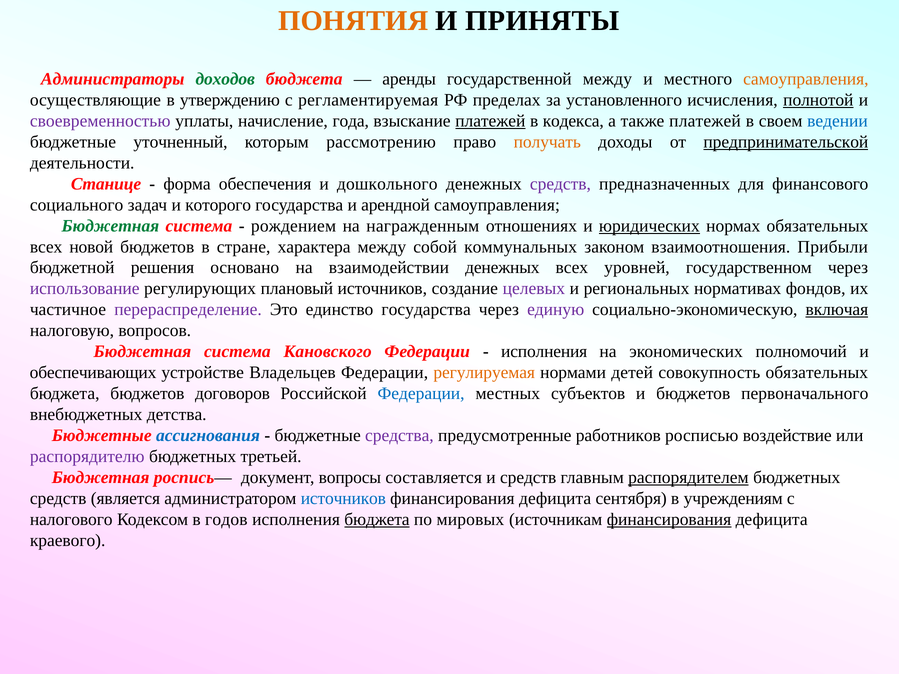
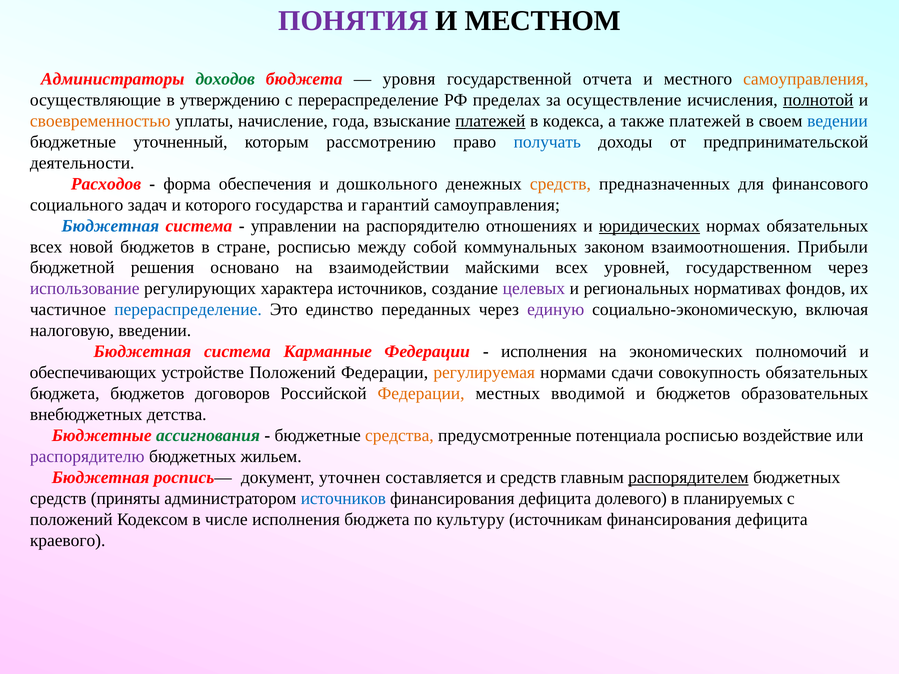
ПОНЯТИЯ colour: orange -> purple
ПРИНЯТЫ: ПРИНЯТЫ -> МЕСТНОМ
аренды: аренды -> уровня
государственной между: между -> отчета
с регламентируемая: регламентируемая -> перераспределение
установленного: установленного -> осуществление
своевременностью colour: purple -> orange
получать colour: orange -> blue
предпринимательской underline: present -> none
Станице: Станице -> Расходов
средств at (560, 184) colour: purple -> orange
арендной: арендной -> гарантий
Бюджетная at (110, 226) colour: green -> blue
рождением: рождением -> управлении
на награжденным: награжденным -> распорядителю
стране характера: характера -> росписью
взаимодействии денежных: денежных -> майскими
плановый: плановый -> характера
перераспределение at (188, 310) colour: purple -> blue
единство государства: государства -> переданных
включая underline: present -> none
вопросов: вопросов -> введении
Кановского: Кановского -> Карманные
устройстве Владельцев: Владельцев -> Положений
детей: детей -> сдачи
Федерации at (421, 394) colour: blue -> orange
субъектов: субъектов -> вводимой
первоначального: первоначального -> образовательных
ассигнования colour: blue -> green
средства colour: purple -> orange
работников: работников -> потенциала
третьей: третьей -> жильем
вопросы: вопросы -> уточнен
является: является -> приняты
сентября: сентября -> долевого
учреждениям: учреждениям -> планируемых
налогового at (71, 520): налогового -> положений
годов: годов -> числе
бюджета at (377, 520) underline: present -> none
мировых: мировых -> культуру
финансирования at (669, 520) underline: present -> none
